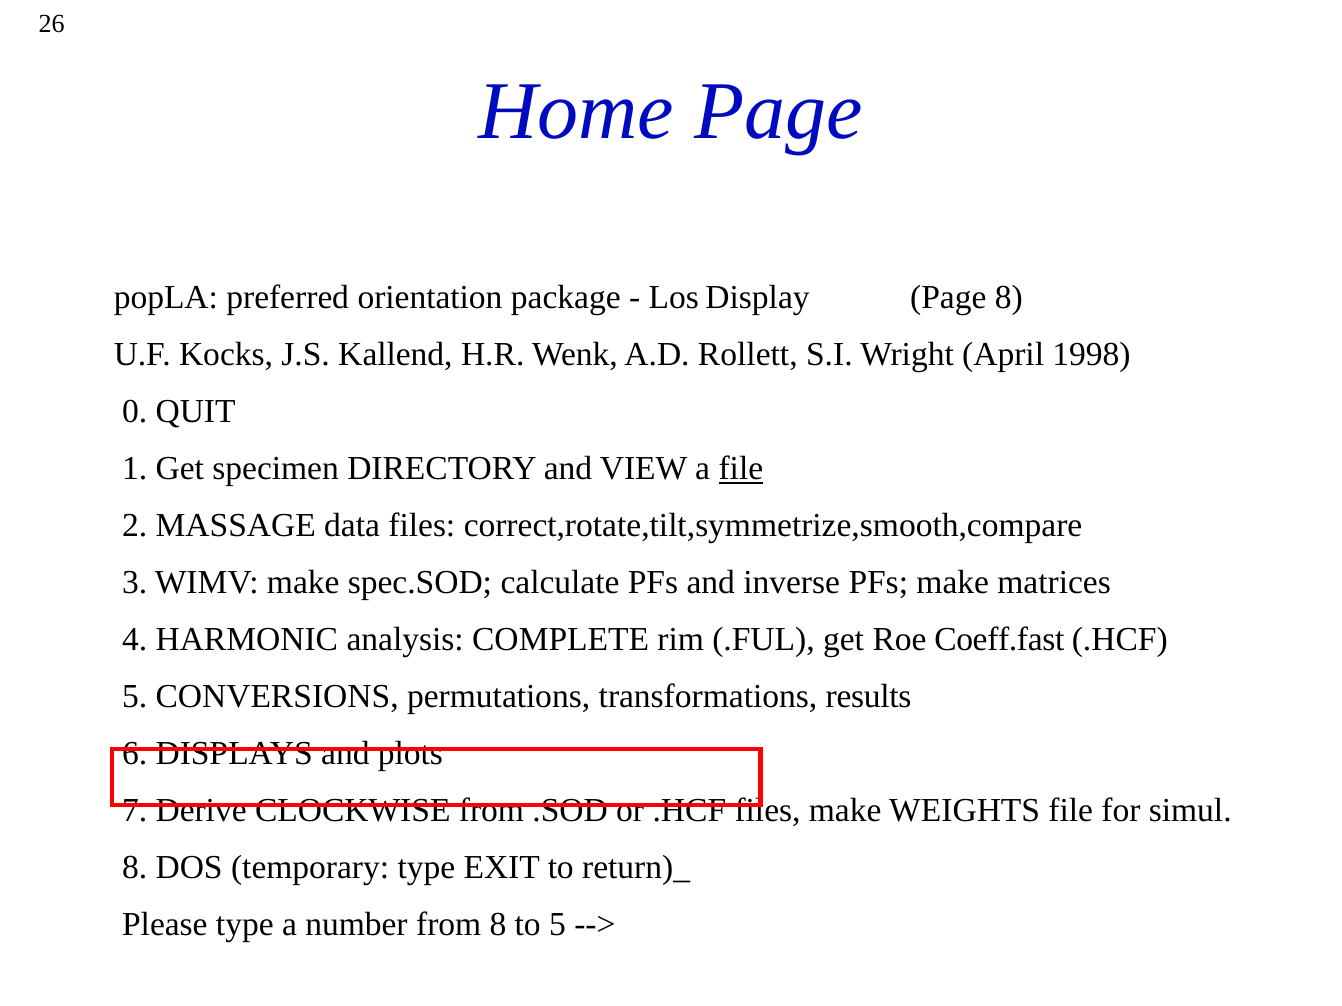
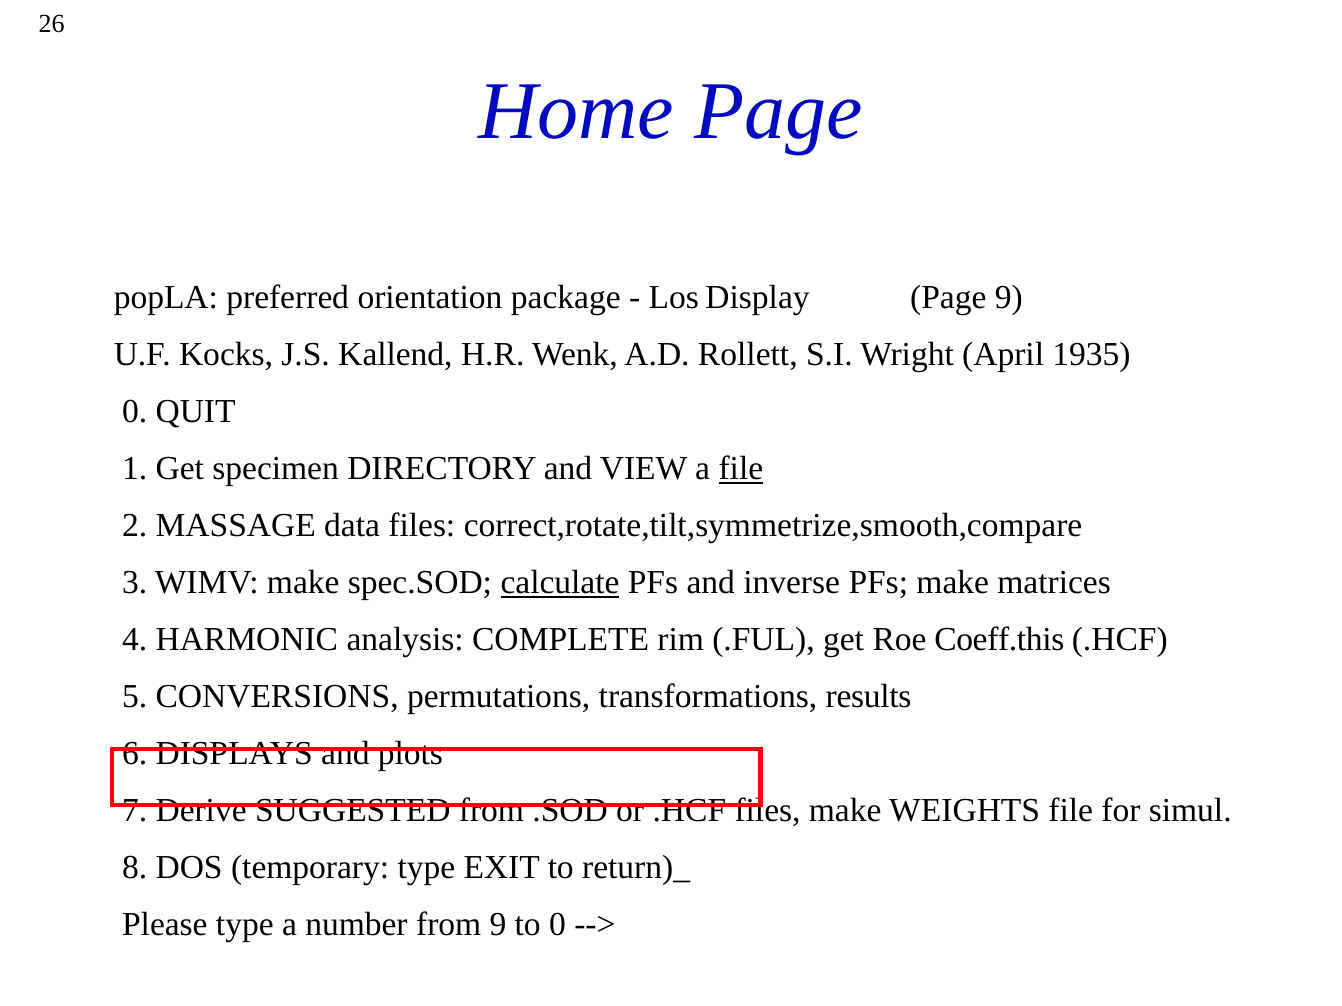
Page 8: 8 -> 9
1998: 1998 -> 1935
calculate underline: none -> present
Coeff.fast: Coeff.fast -> Coeff.this
CLOCKWISE: CLOCKWISE -> SUGGESTED
from 8: 8 -> 9
to 5: 5 -> 0
